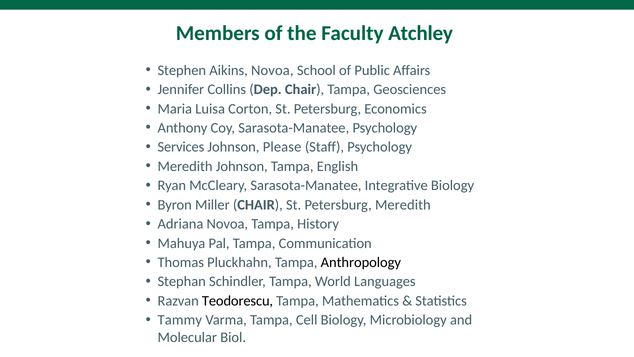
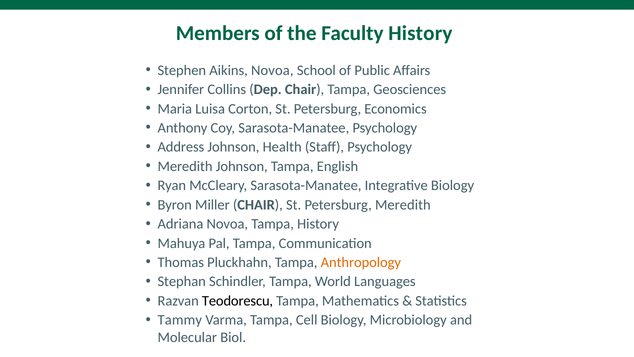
Faculty Atchley: Atchley -> History
Services: Services -> Address
Please: Please -> Health
Anthropology colour: black -> orange
